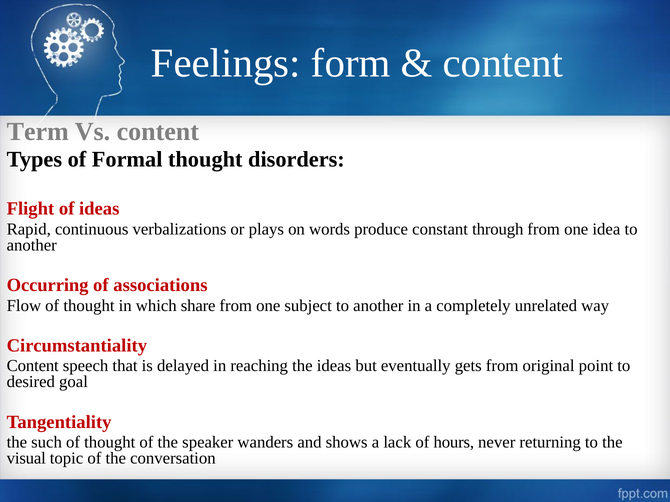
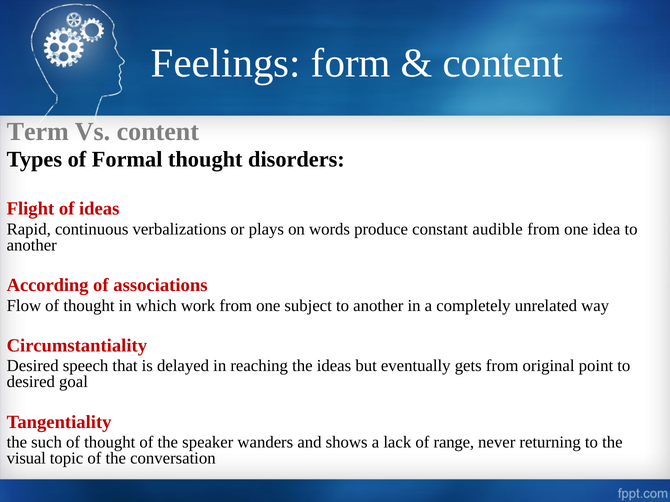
through: through -> audible
Occurring: Occurring -> According
share: share -> work
Content at (33, 366): Content -> Desired
hours: hours -> range
